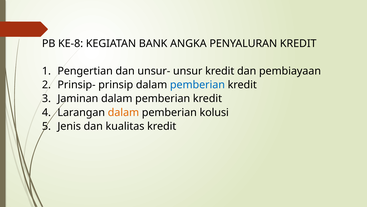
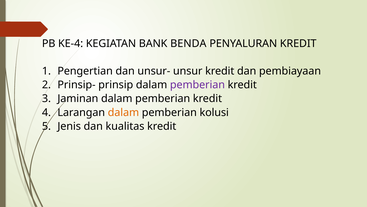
KE-8: KE-8 -> KE-4
ANGKA: ANGKA -> BENDA
pemberian at (197, 85) colour: blue -> purple
